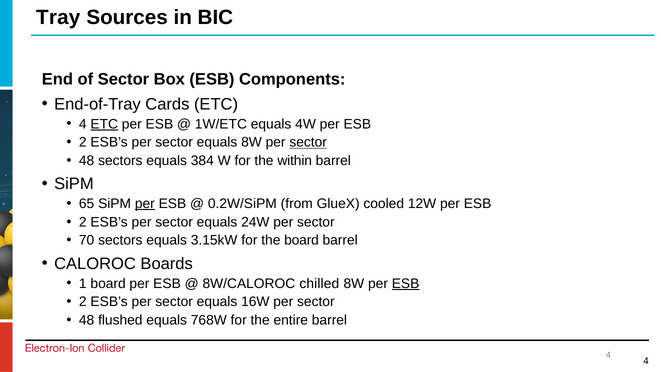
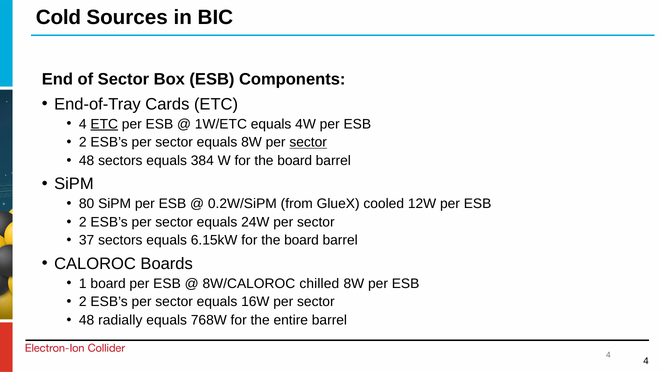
Tray: Tray -> Cold
W for the within: within -> board
65: 65 -> 80
per at (145, 204) underline: present -> none
70: 70 -> 37
3.15kW: 3.15kW -> 6.15kW
ESB at (406, 283) underline: present -> none
flushed: flushed -> radially
